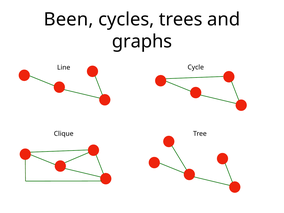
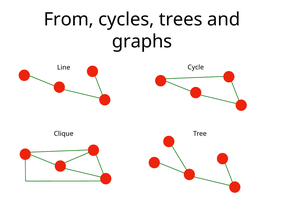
Been: Been -> From
